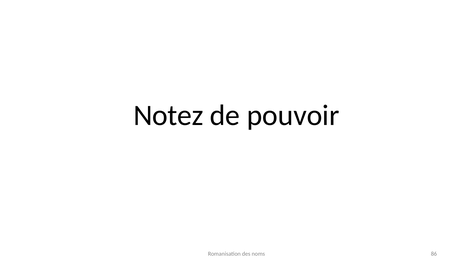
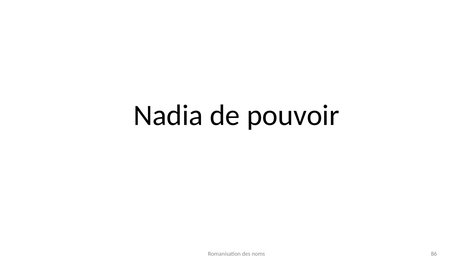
Notez: Notez -> Nadia
